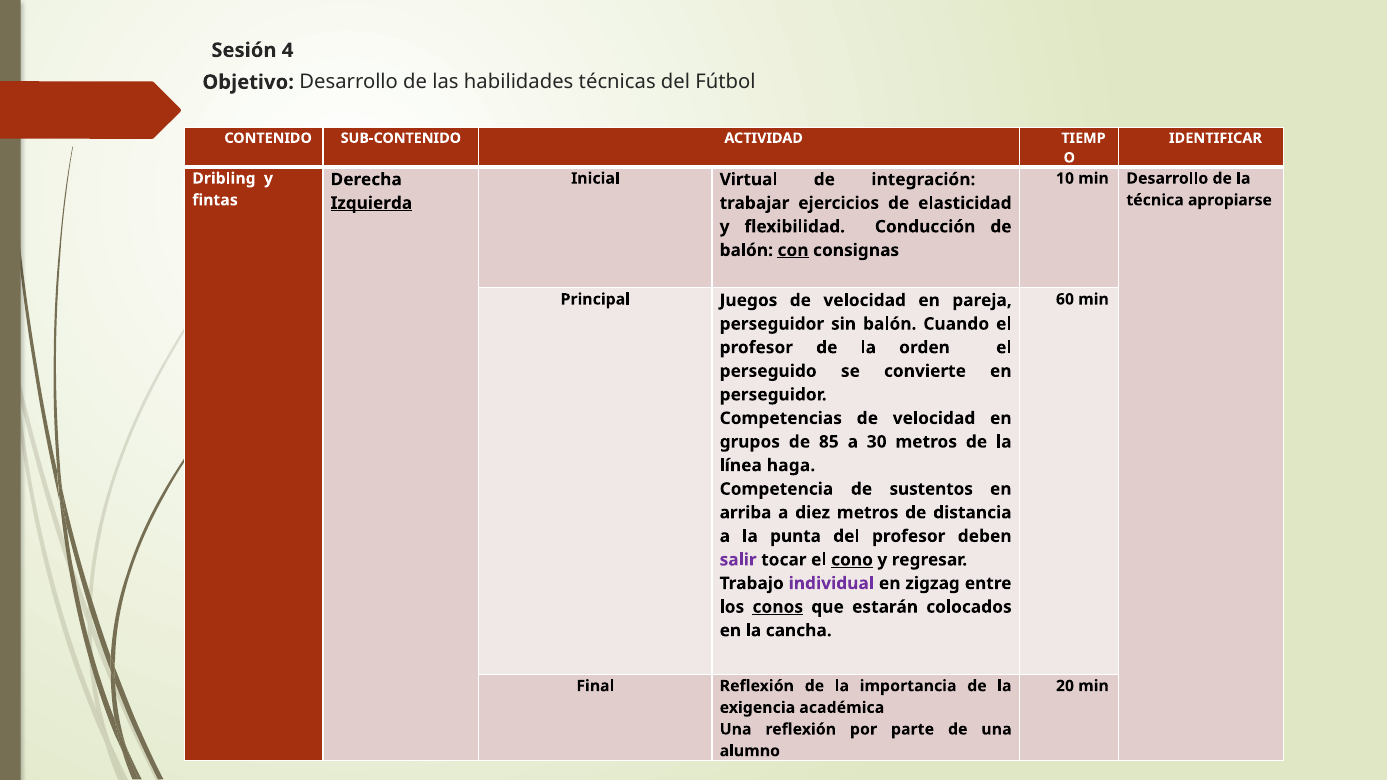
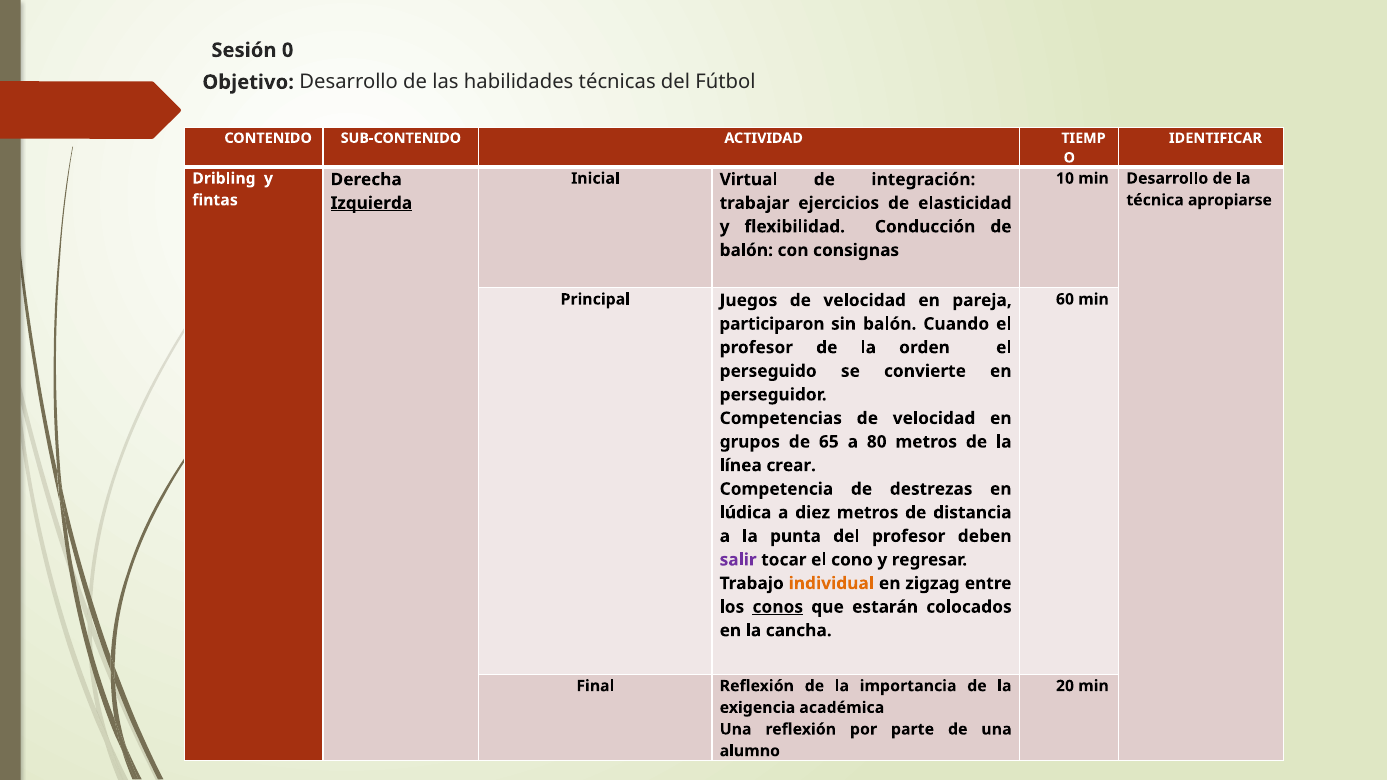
4: 4 -> 0
con underline: present -> none
perseguidor at (772, 324): perseguidor -> participaron
85: 85 -> 65
30: 30 -> 80
haga: haga -> crear
sustentos: sustentos -> destrezas
arriba: arriba -> lúdica
cono underline: present -> none
individual colour: purple -> orange
